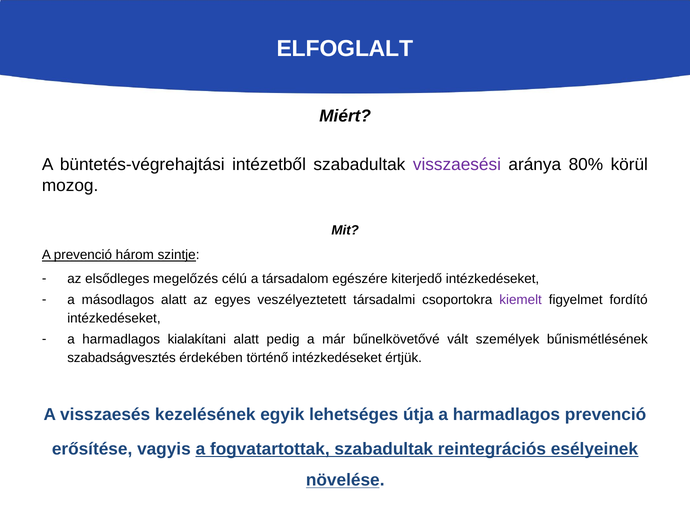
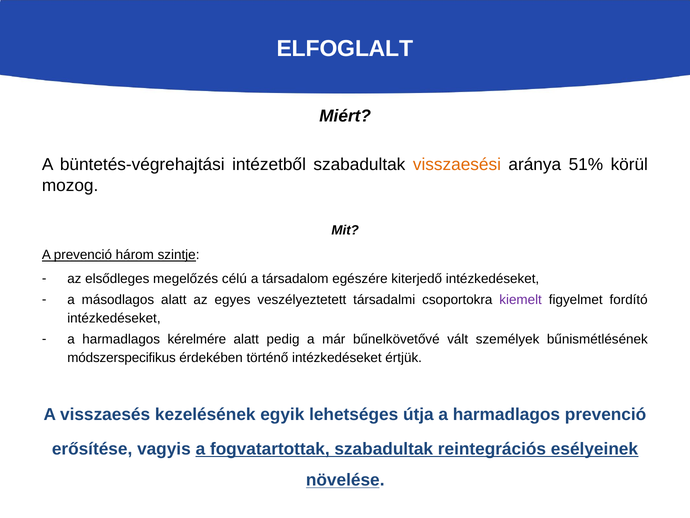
visszaesési colour: purple -> orange
80%: 80% -> 51%
kialakítani: kialakítani -> kérelmére
szabadságvesztés: szabadságvesztés -> módszerspecifikus
